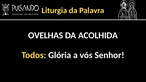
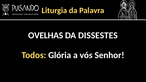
ACOLHIDA: ACOLHIDA -> DISSESTES
